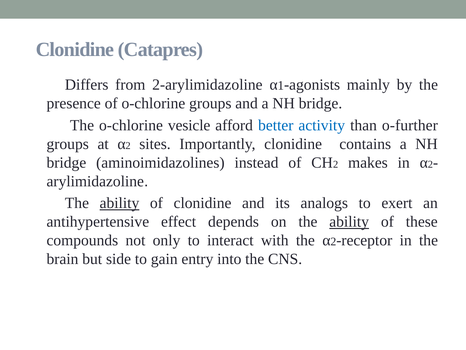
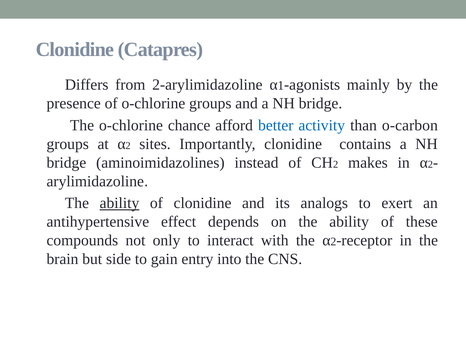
vesicle: vesicle -> chance
o-further: o-further -> o-carbon
ability at (349, 221) underline: present -> none
